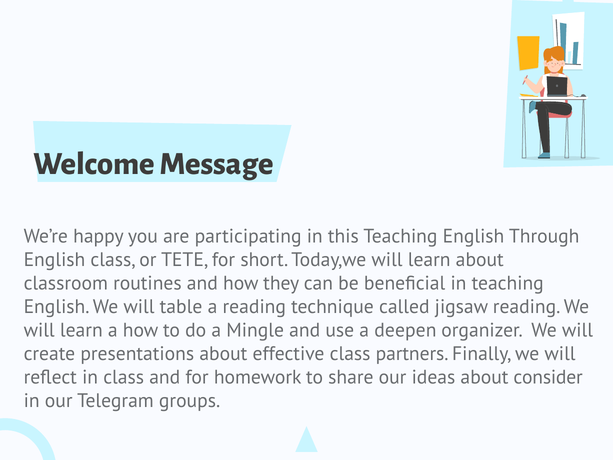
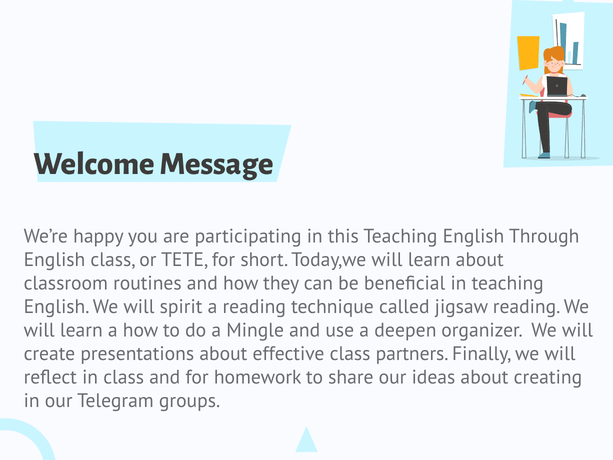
table: table -> spirit
consider: consider -> creating
